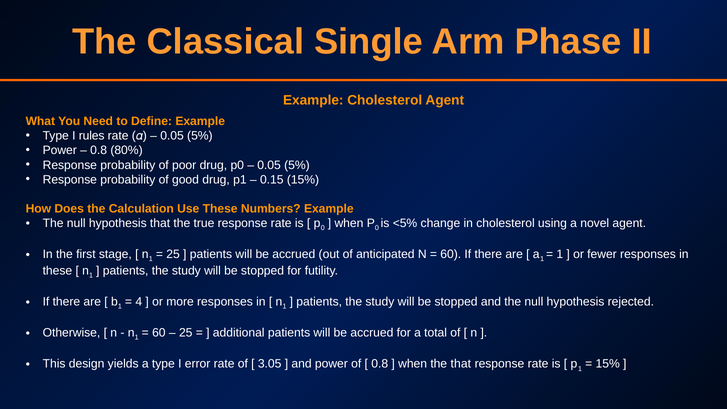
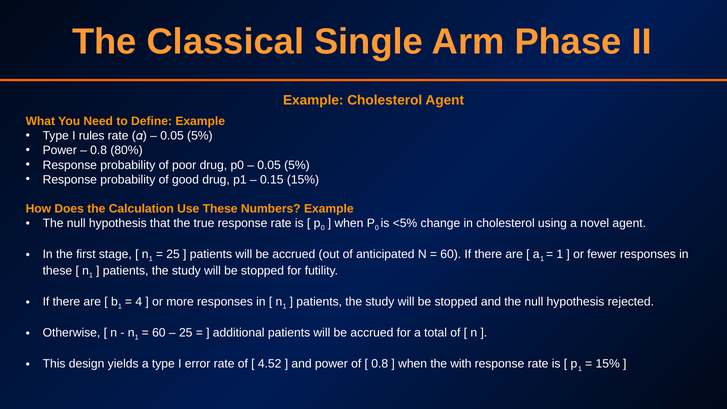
3.05: 3.05 -> 4.52
the that: that -> with
